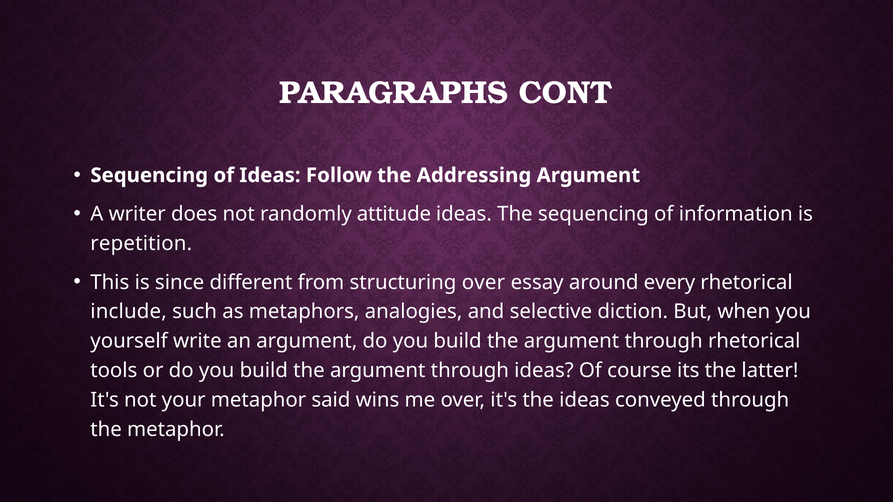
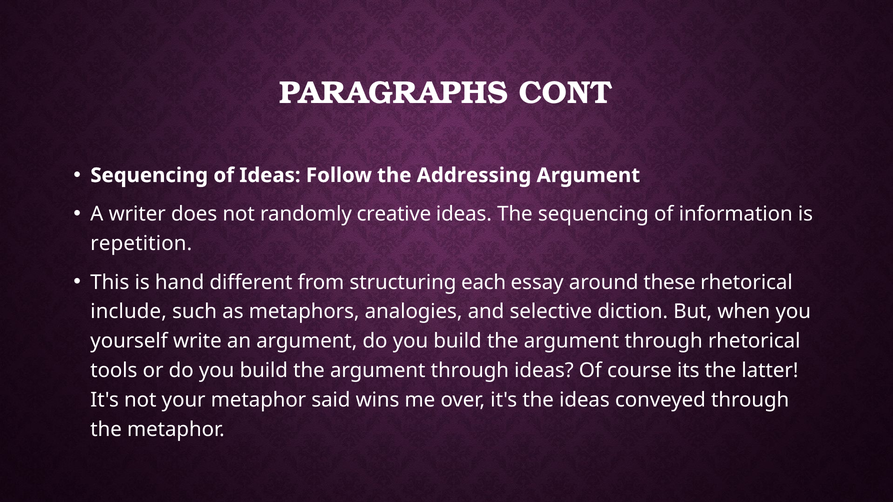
attitude: attitude -> creative
since: since -> hand
structuring over: over -> each
every: every -> these
